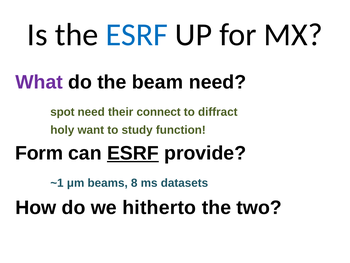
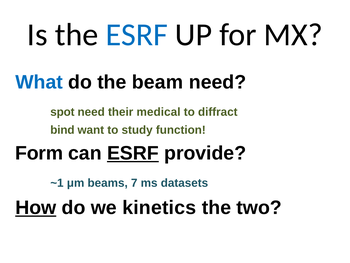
What colour: purple -> blue
connect: connect -> medical
holy: holy -> bind
8: 8 -> 7
How underline: none -> present
hitherto: hitherto -> kinetics
